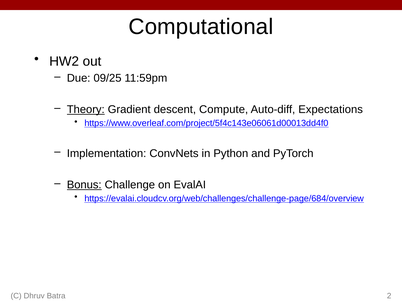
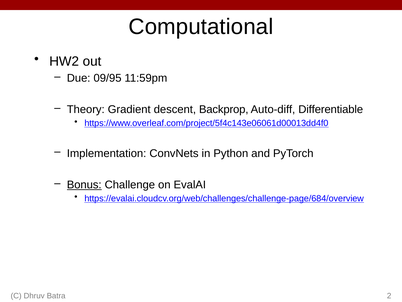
09/25: 09/25 -> 09/95
Theory underline: present -> none
Compute: Compute -> Backprop
Expectations: Expectations -> Differentiable
